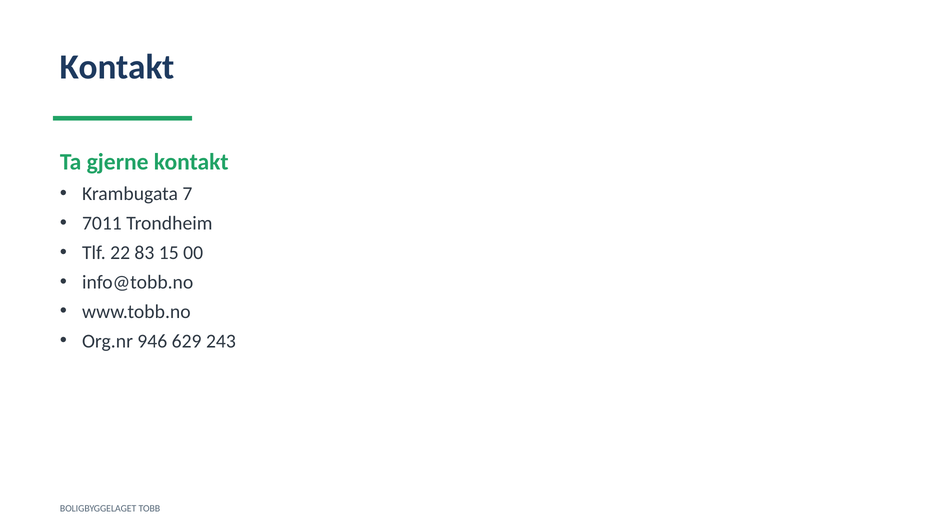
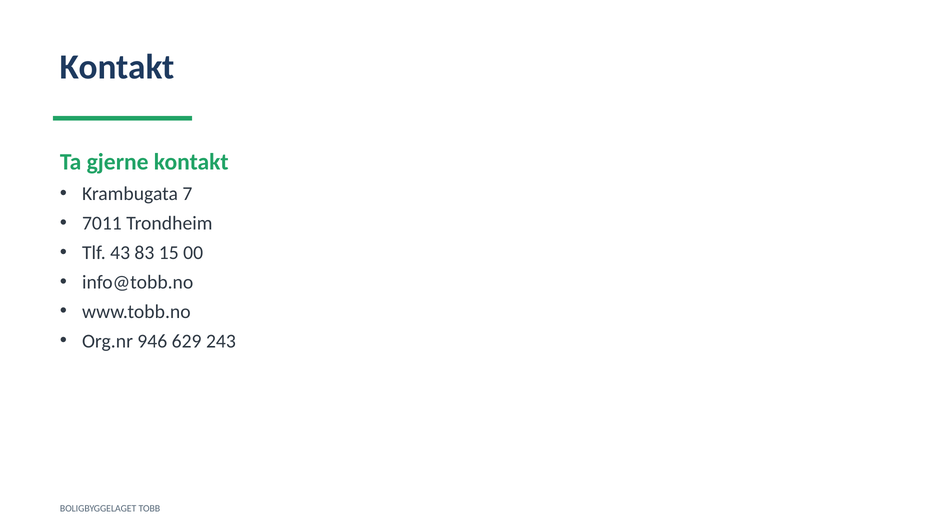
22: 22 -> 43
